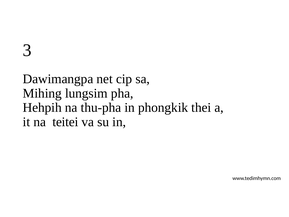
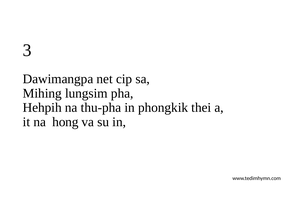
teitei: teitei -> hong
